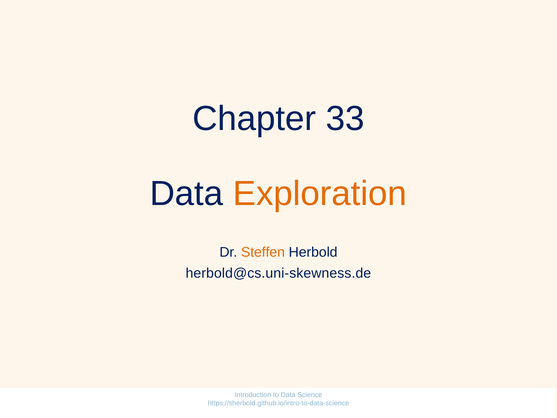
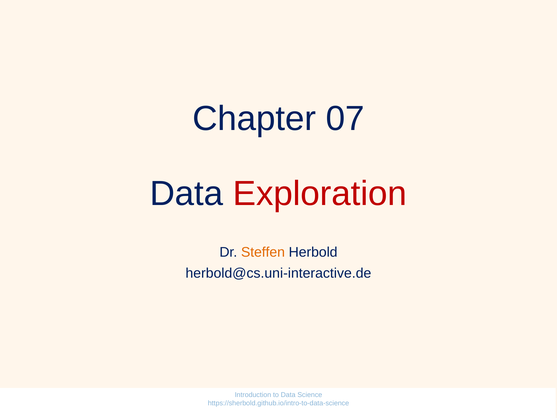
33: 33 -> 07
Exploration colour: orange -> red
herbold@cs.uni-skewness.de: herbold@cs.uni-skewness.de -> herbold@cs.uni-interactive.de
